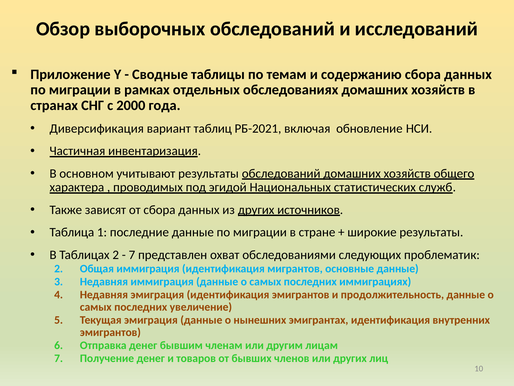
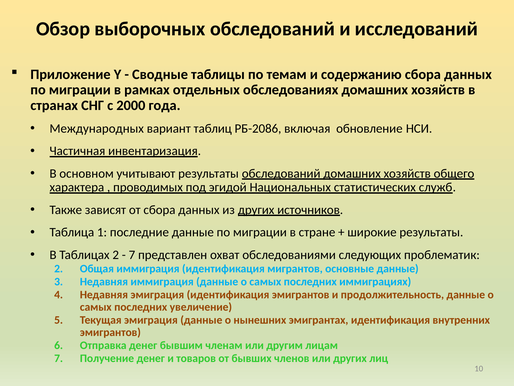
Диверсификация: Диверсификация -> Международных
РБ-2021: РБ-2021 -> РБ-2086
